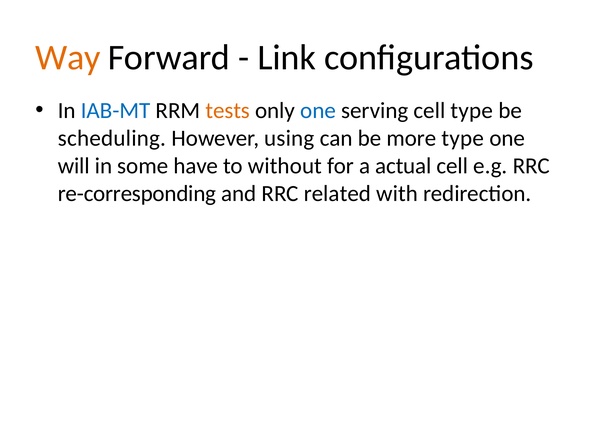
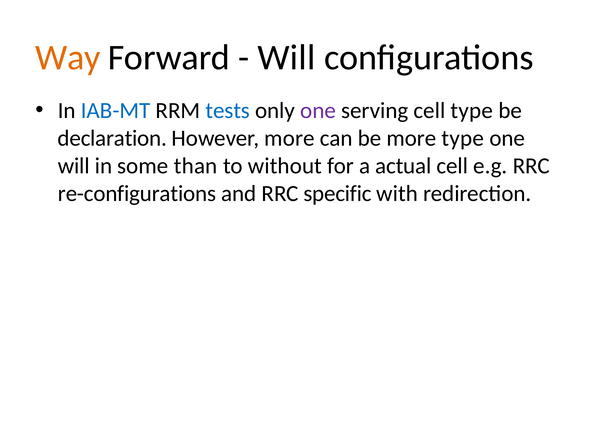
Link at (287, 57): Link -> Will
tests colour: orange -> blue
one at (318, 110) colour: blue -> purple
scheduling: scheduling -> declaration
However using: using -> more
have: have -> than
re-corresponding: re-corresponding -> re-configurations
related: related -> specific
